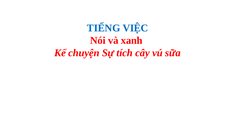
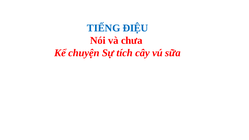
VIỆC: VIỆC -> ĐIỆU
xanh: xanh -> chưa
